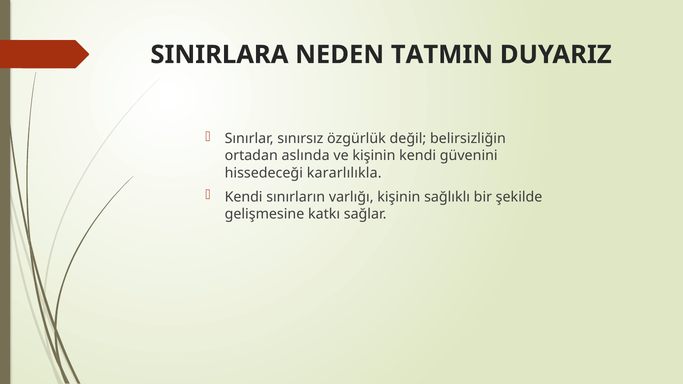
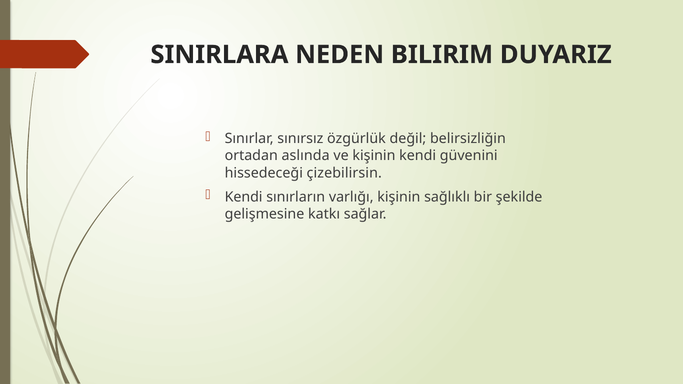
TATMIN: TATMIN -> BILIRIM
kararlılıkla: kararlılıkla -> çizebilirsin
